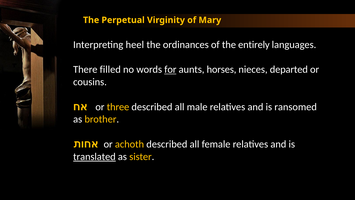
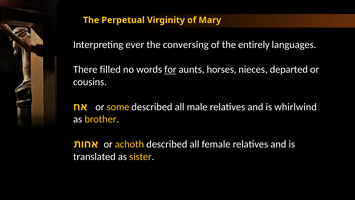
heel: heel -> ever
ordinances: ordinances -> conversing
three: three -> some
ransomed: ransomed -> whirlwind
translated underline: present -> none
